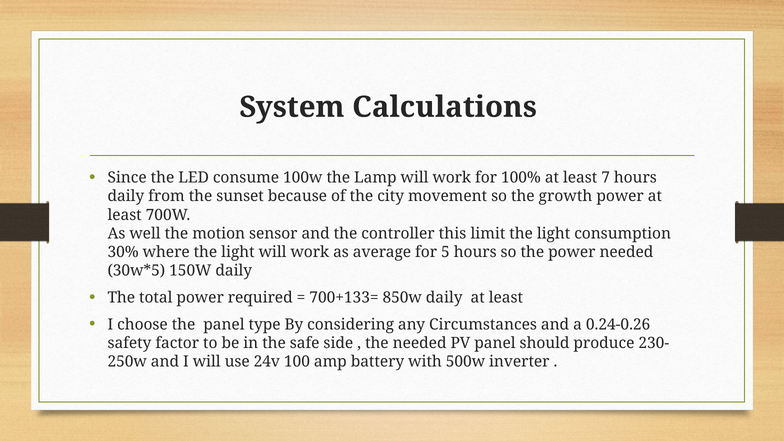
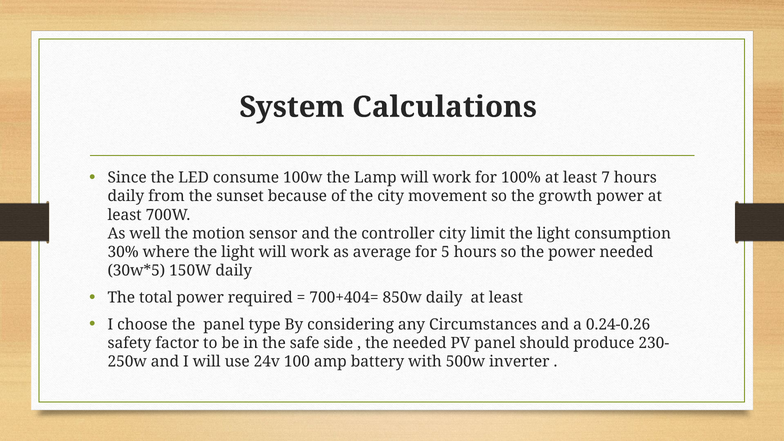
controller this: this -> city
700+133=: 700+133= -> 700+404=
